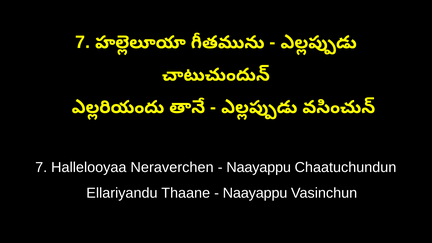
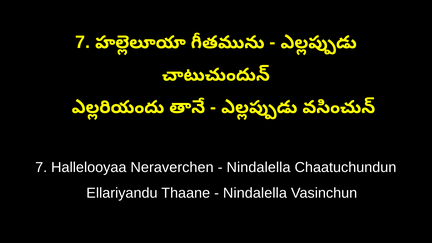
Naayappu at (259, 167): Naayappu -> Nindalella
Naayappu at (255, 193): Naayappu -> Nindalella
